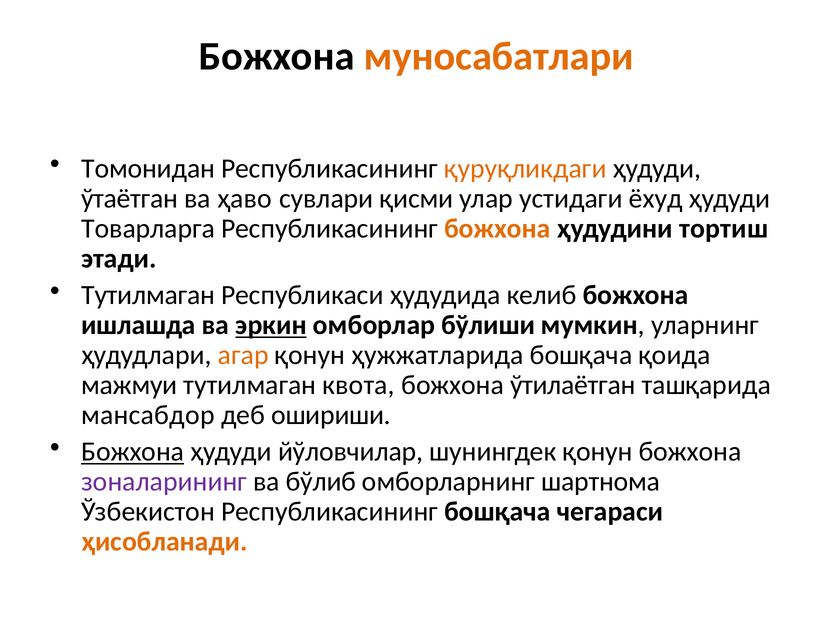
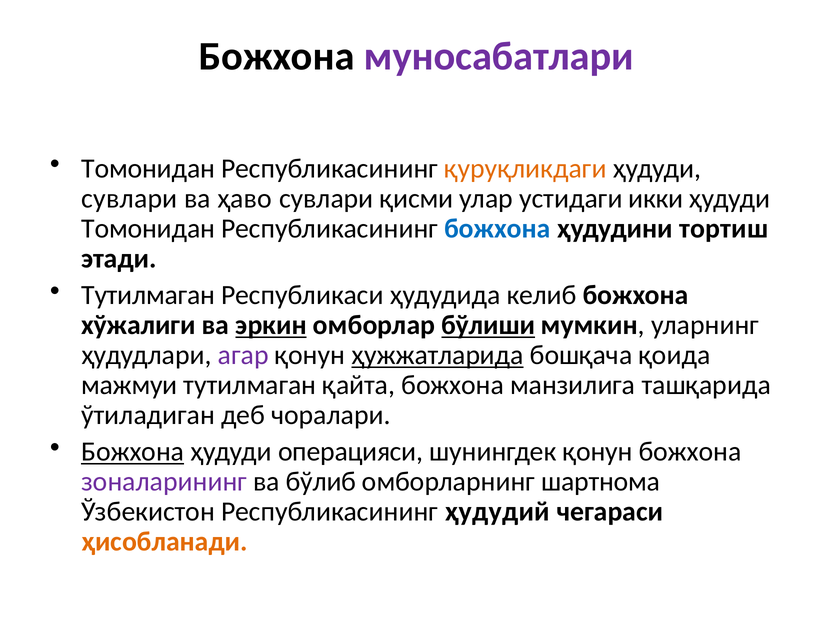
муносабатлари colour: orange -> purple
ўтаётган at (130, 199): ўтаётган -> сувлари
ёхуд: ёхуд -> икки
Товарларга at (148, 229): Товарларга -> Томонидан
божхона at (497, 229) colour: orange -> blue
ишлашда: ишлашда -> хўжалиги
бўлиши underline: none -> present
агар colour: orange -> purple
ҳужжатларида underline: none -> present
квота: квота -> қайта
ўтилаётган: ўтилаётган -> манзилига
мансабдор: мансабдор -> ўтиладиган
ошириши: ошириши -> чоралари
йўловчилар: йўловчилар -> операцияси
Республикасининг бошқача: бошқача -> ҳудудий
